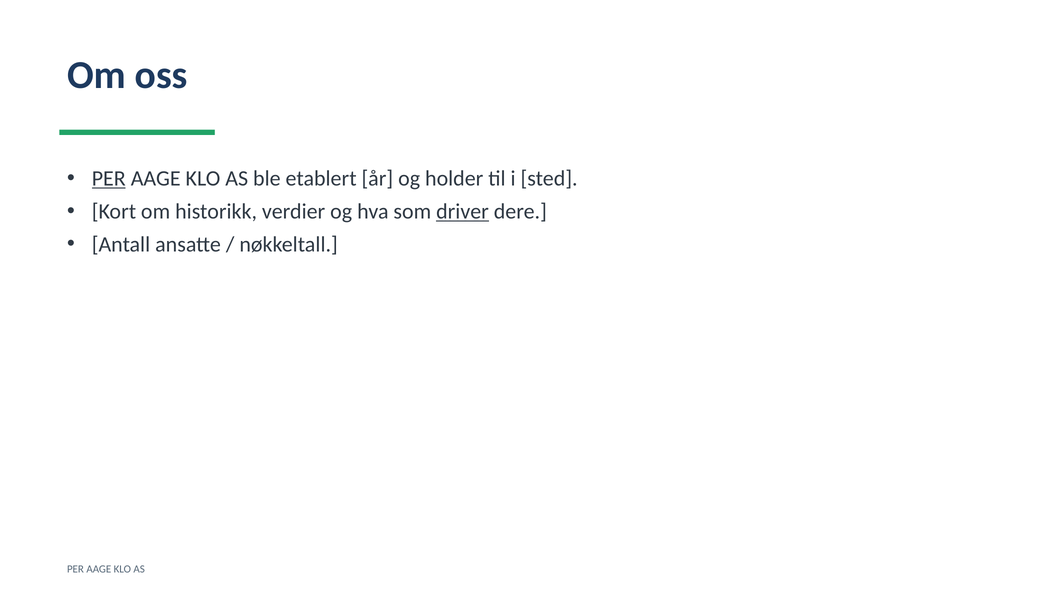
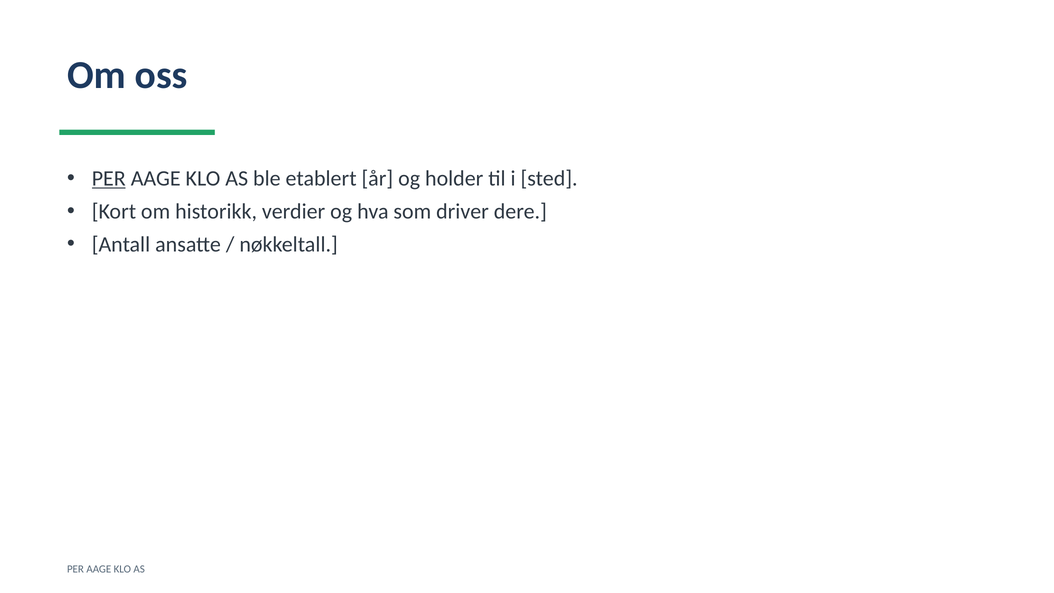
driver underline: present -> none
